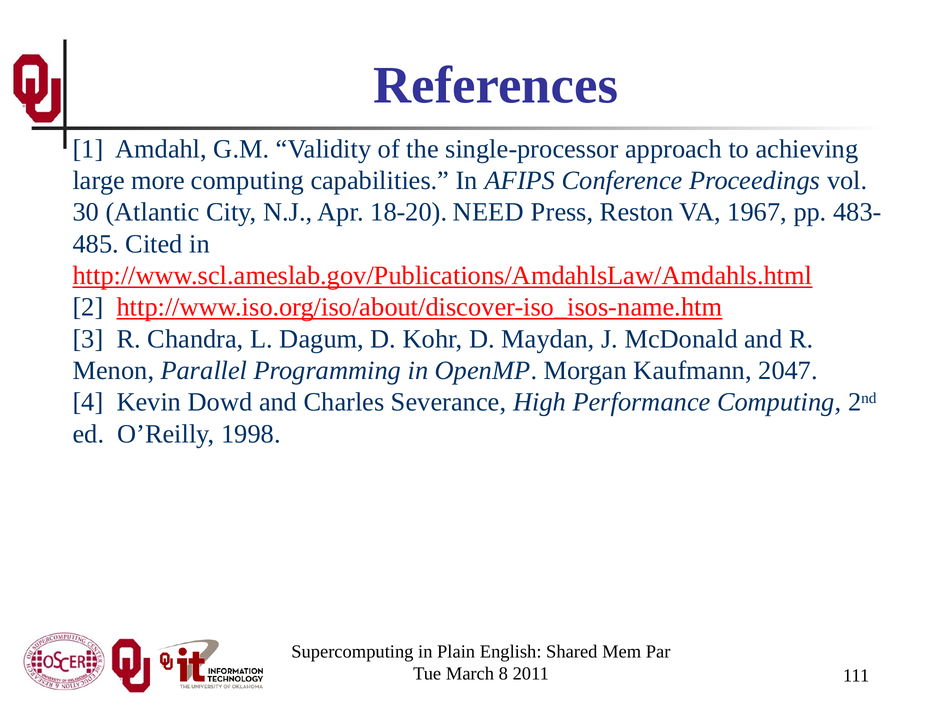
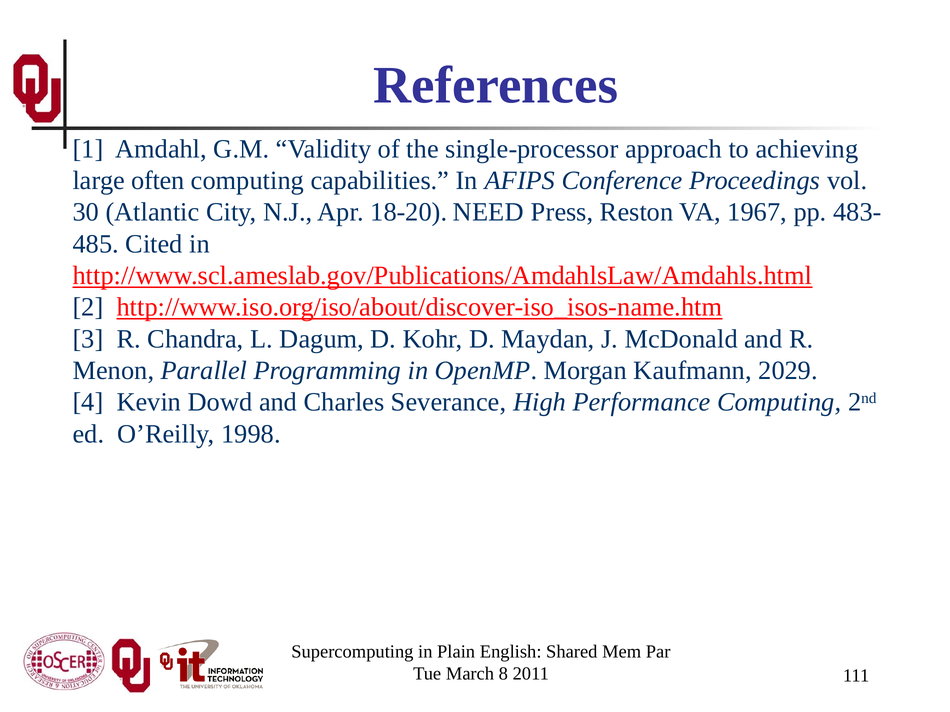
more: more -> often
2047: 2047 -> 2029
